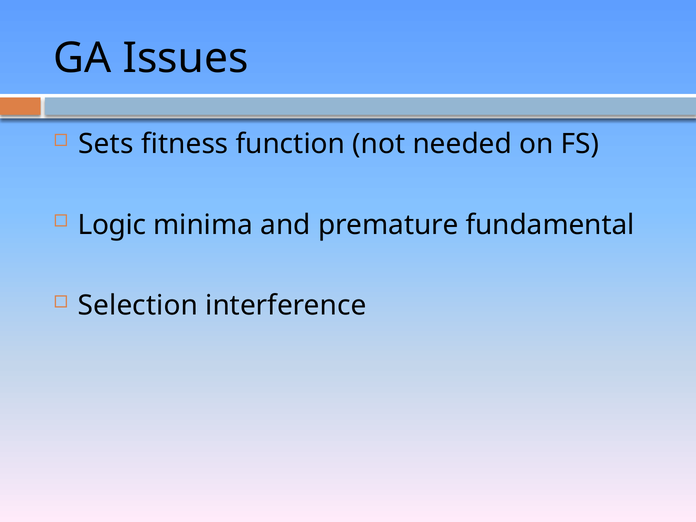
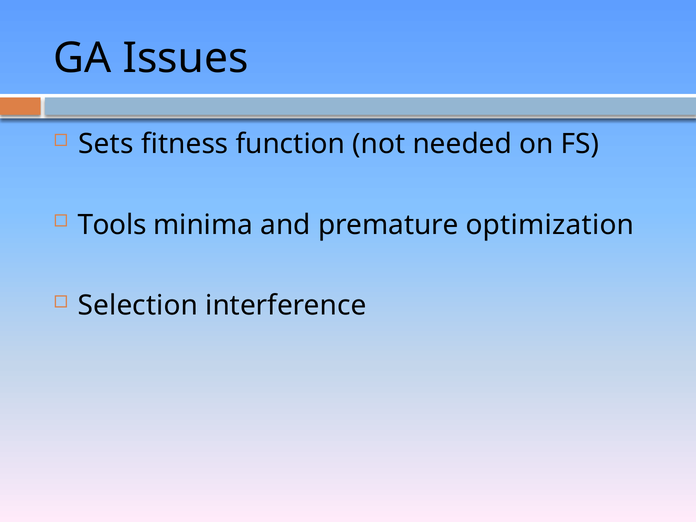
Logic: Logic -> Tools
fundamental: fundamental -> optimization
